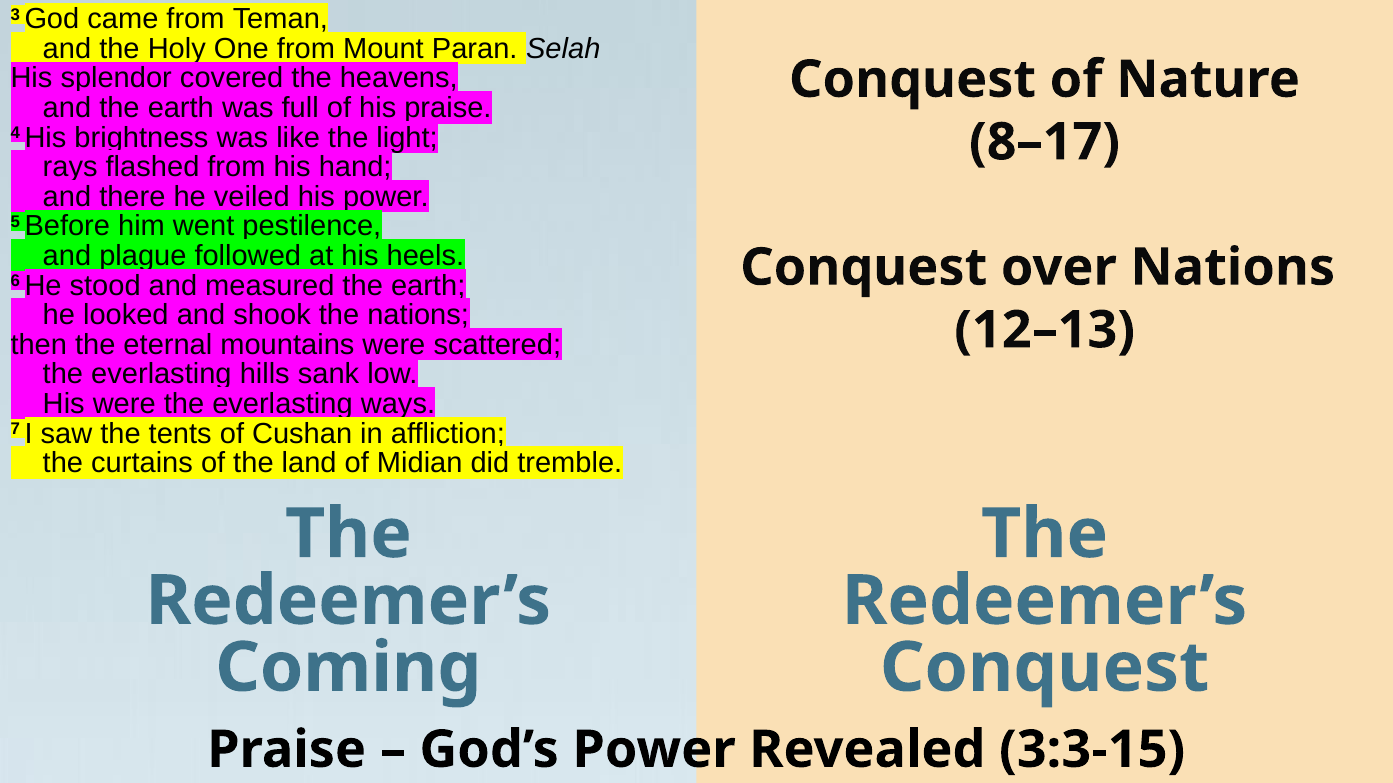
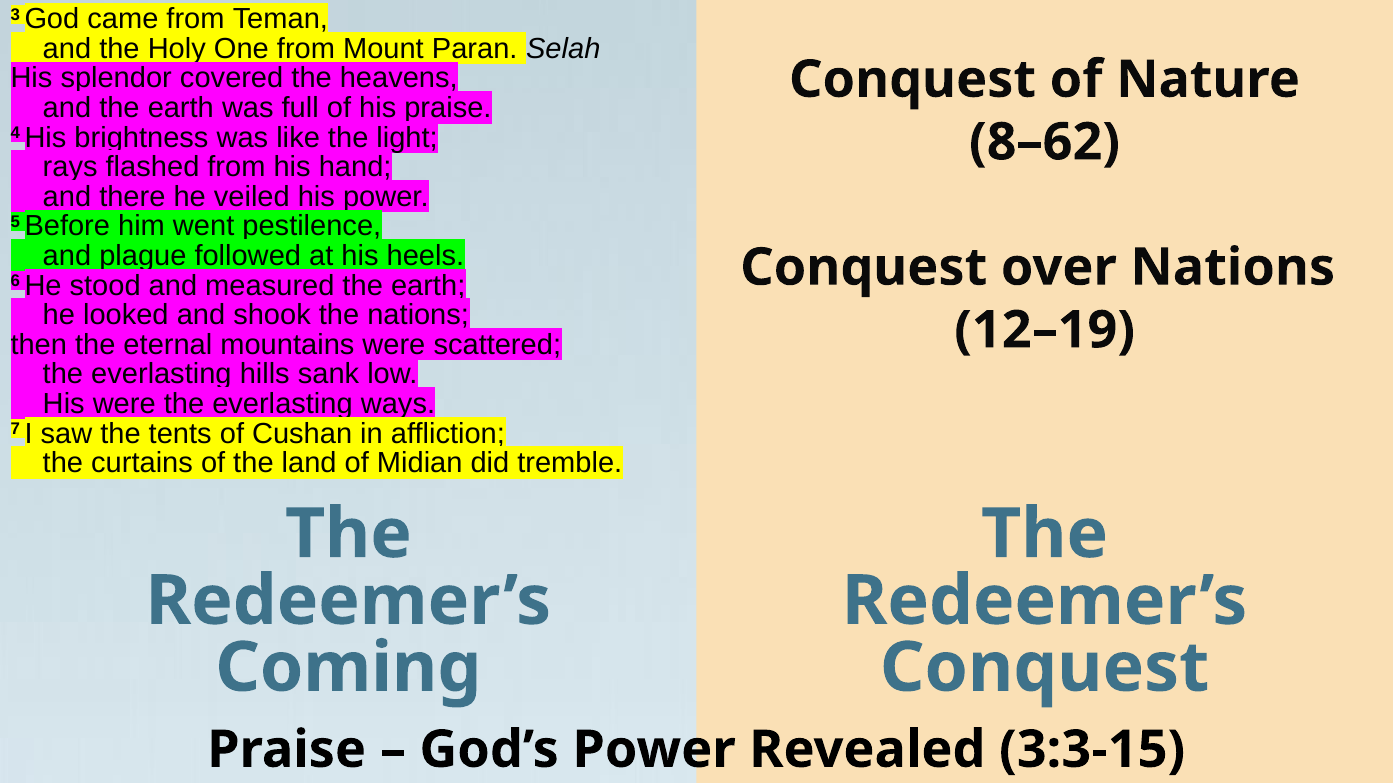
8–17: 8–17 -> 8–62
12–13: 12–13 -> 12–19
